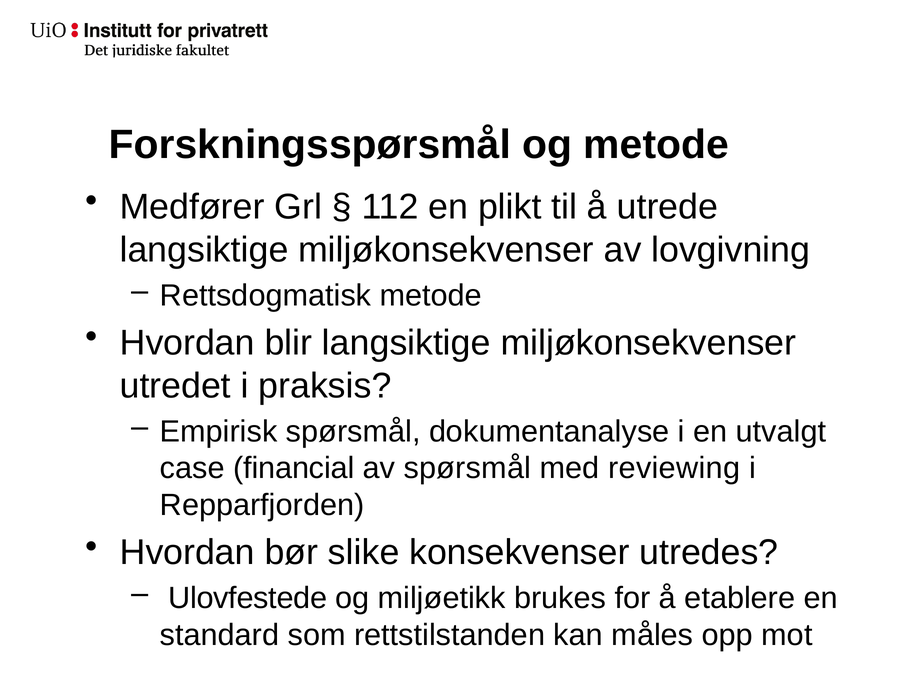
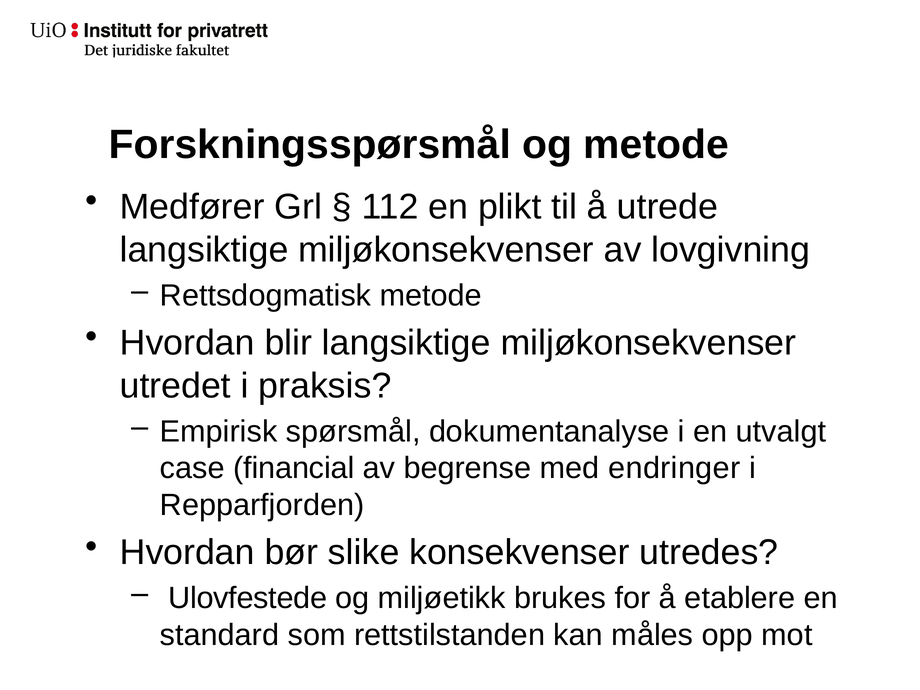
av spørsmål: spørsmål -> begrense
reviewing: reviewing -> endringer
